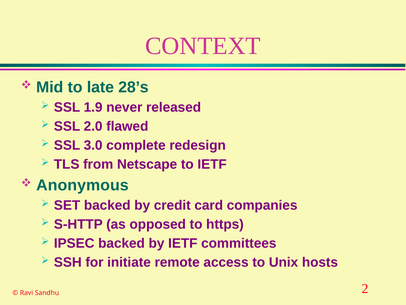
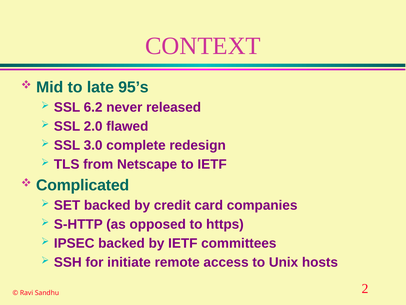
28’s: 28’s -> 95’s
1.9: 1.9 -> 6.2
Anonymous: Anonymous -> Complicated
